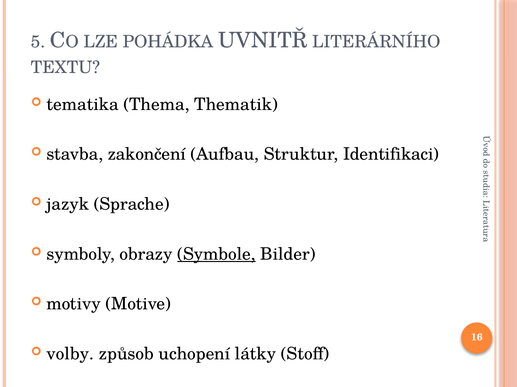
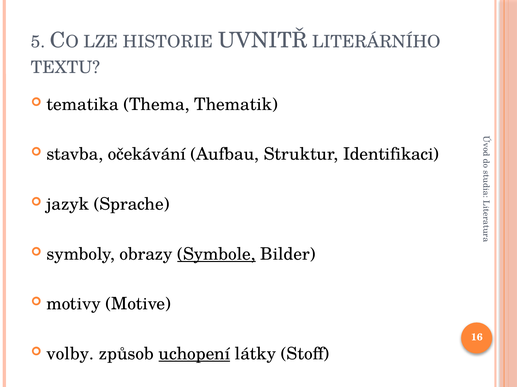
POHÁDKA: POHÁDKA -> HISTORIE
zakončení: zakončení -> očekávání
uchopení underline: none -> present
